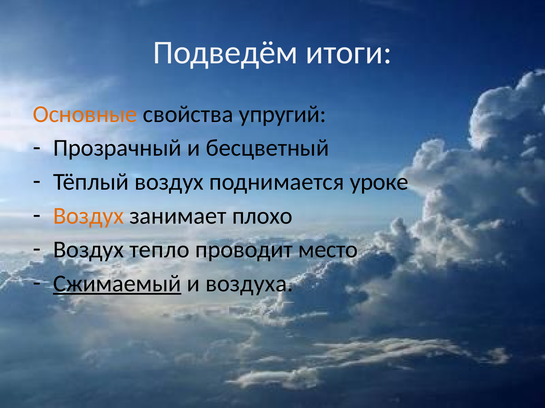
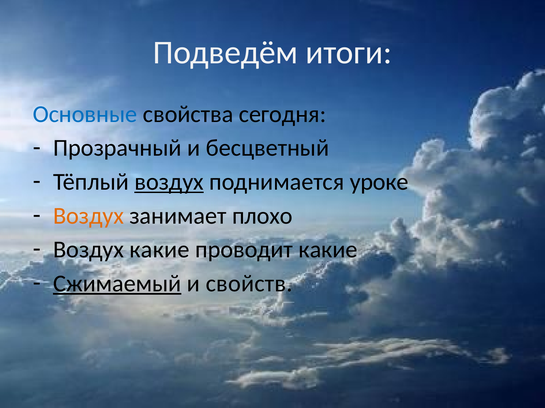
Основные colour: orange -> blue
упругий: упругий -> сегодня
воздух at (169, 182) underline: none -> present
Воздух тепло: тепло -> какие
проводит место: место -> какие
воздуха: воздуха -> свойств
